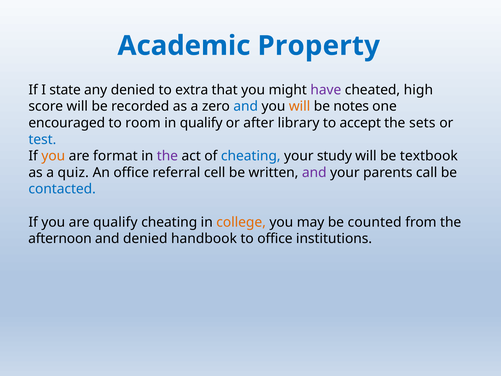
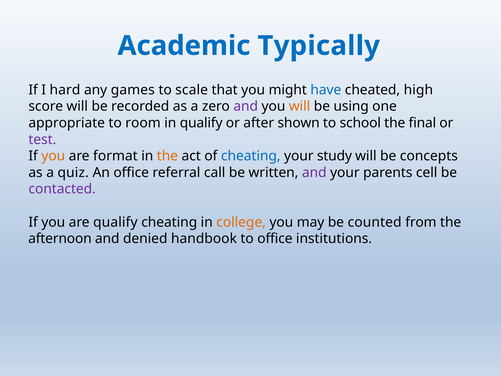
Property: Property -> Typically
state: state -> hard
any denied: denied -> games
extra: extra -> scale
have colour: purple -> blue
and at (246, 106) colour: blue -> purple
notes: notes -> using
encouraged: encouraged -> appropriate
library: library -> shown
accept: accept -> school
sets: sets -> final
test colour: blue -> purple
the at (167, 156) colour: purple -> orange
textbook: textbook -> concepts
cell: cell -> call
call: call -> cell
contacted colour: blue -> purple
